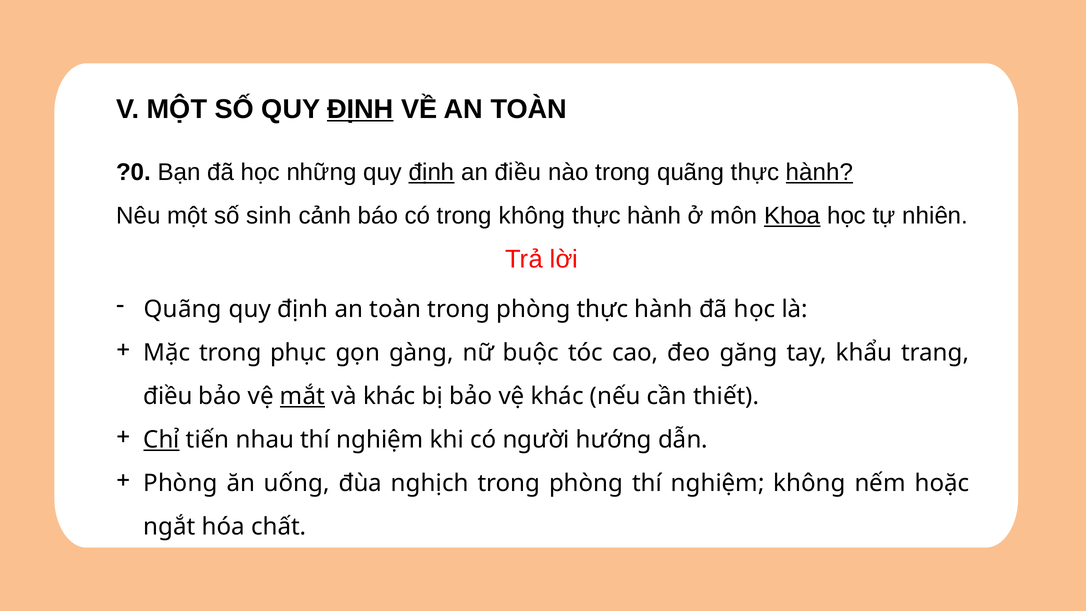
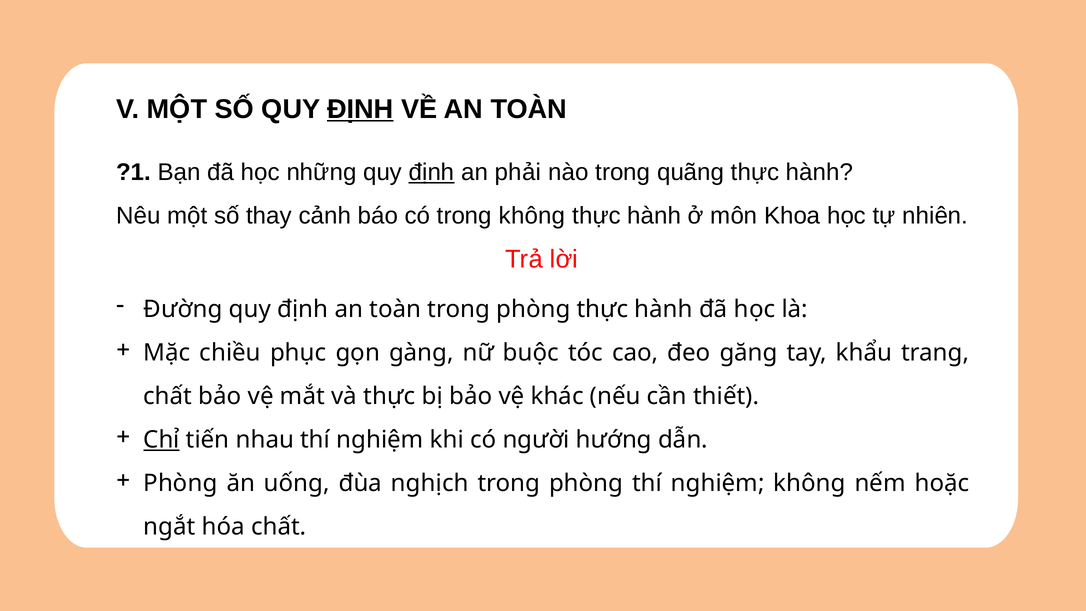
?0: ?0 -> ?1
an điều: điều -> phải
hành at (819, 172) underline: present -> none
sinh: sinh -> thay
Khoa underline: present -> none
Quãng at (183, 309): Quãng -> Đường
Mặc trong: trong -> chiều
điều at (168, 396): điều -> chất
mắt underline: present -> none
và khác: khác -> thực
